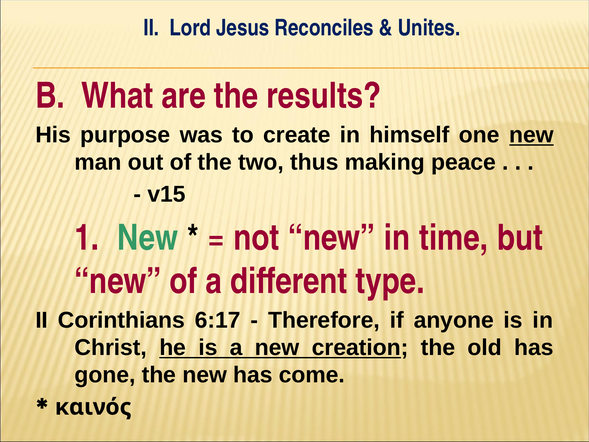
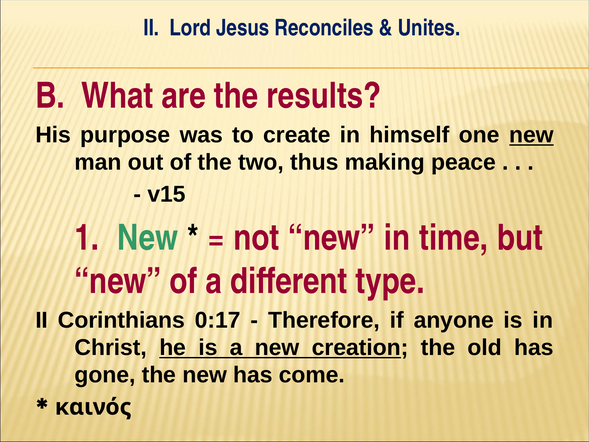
6:17: 6:17 -> 0:17
